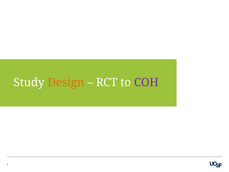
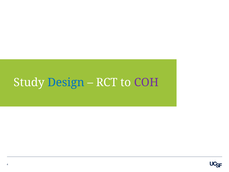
Design colour: orange -> blue
